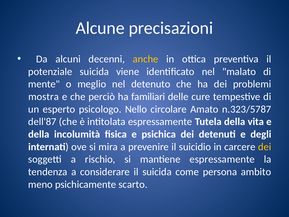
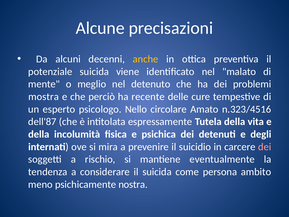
familiari: familiari -> recente
n.323/5787: n.323/5787 -> n.323/4516
dei at (265, 147) colour: yellow -> pink
mantiene espressamente: espressamente -> eventualmente
scarto: scarto -> nostra
